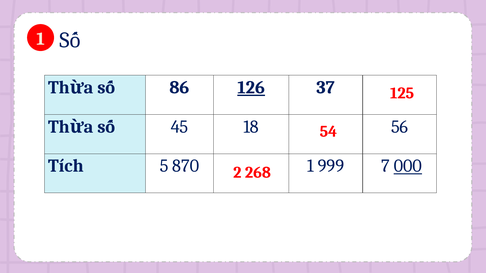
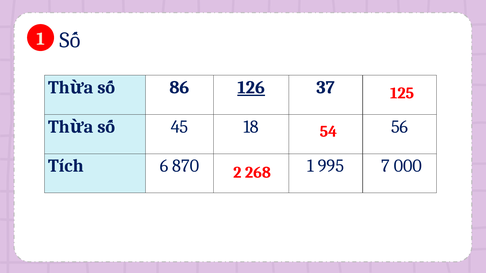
5: 5 -> 6
999: 999 -> 995
000 underline: present -> none
